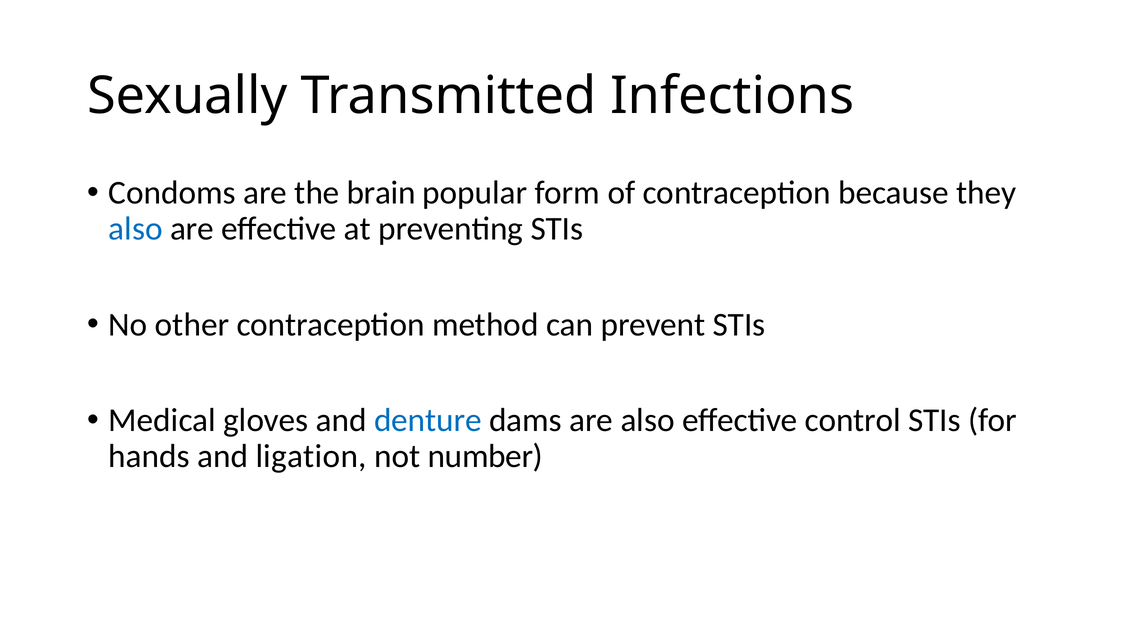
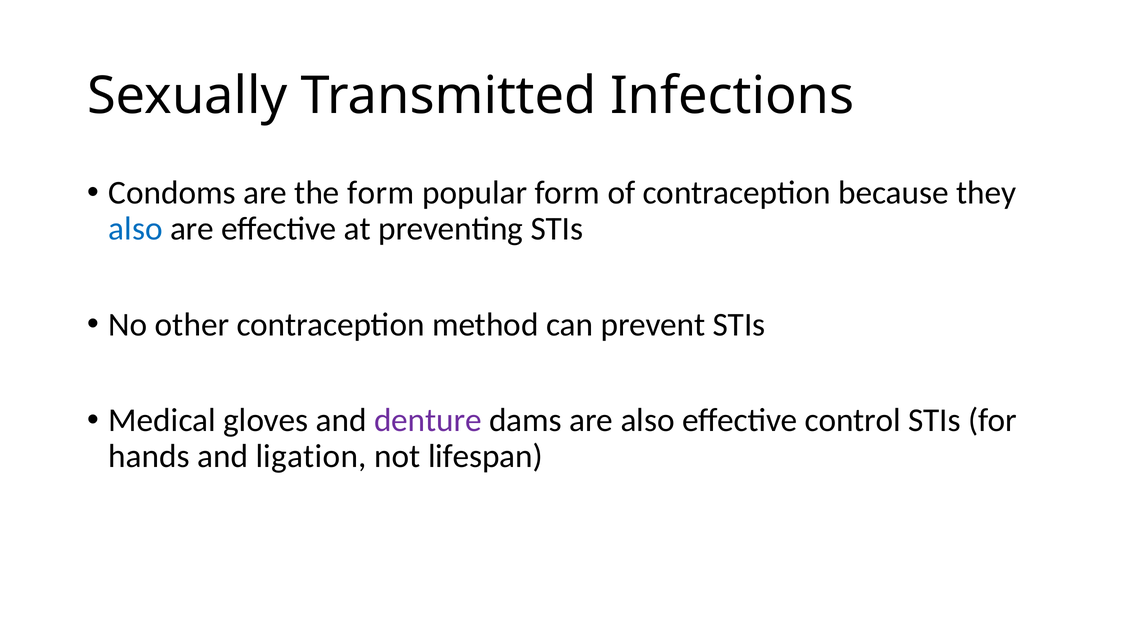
the brain: brain -> form
denture colour: blue -> purple
number: number -> lifespan
